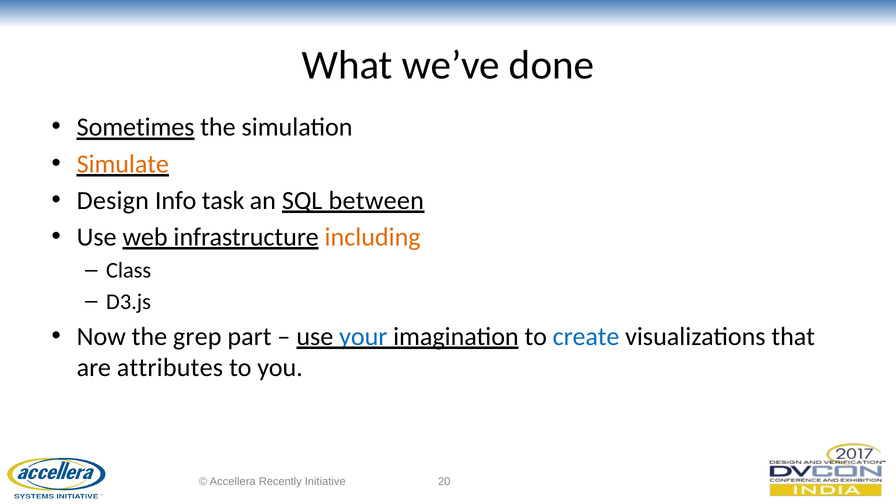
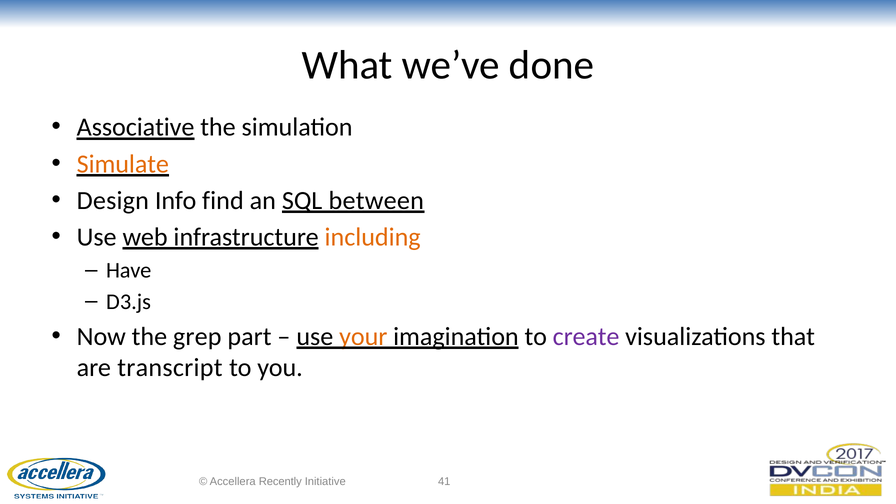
Sometimes: Sometimes -> Associative
task: task -> find
Class: Class -> Have
your colour: blue -> orange
create colour: blue -> purple
attributes: attributes -> transcript
20: 20 -> 41
